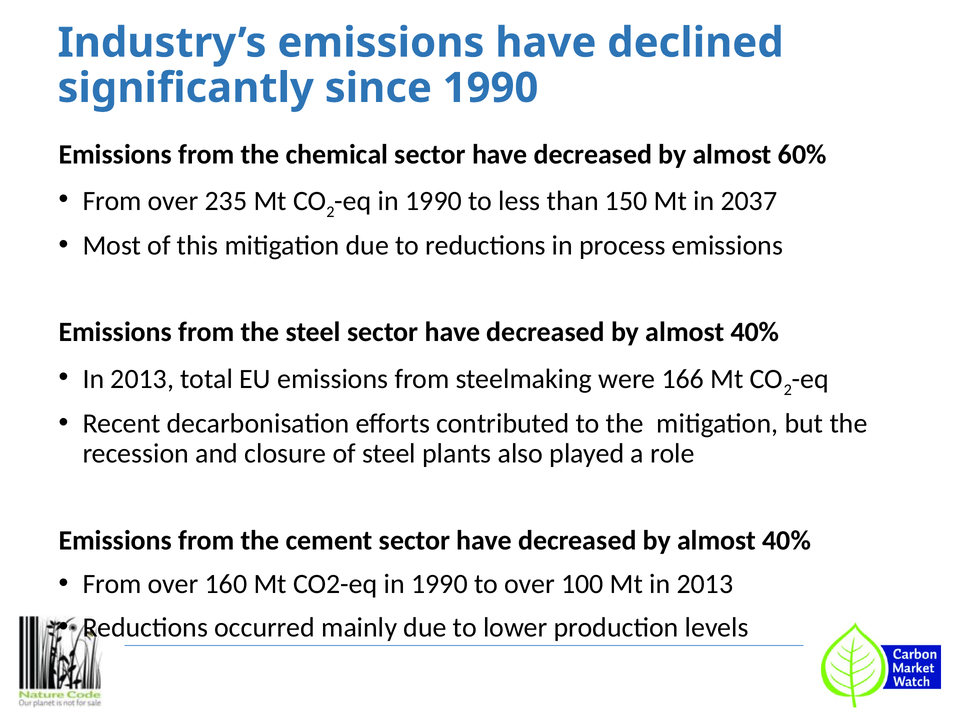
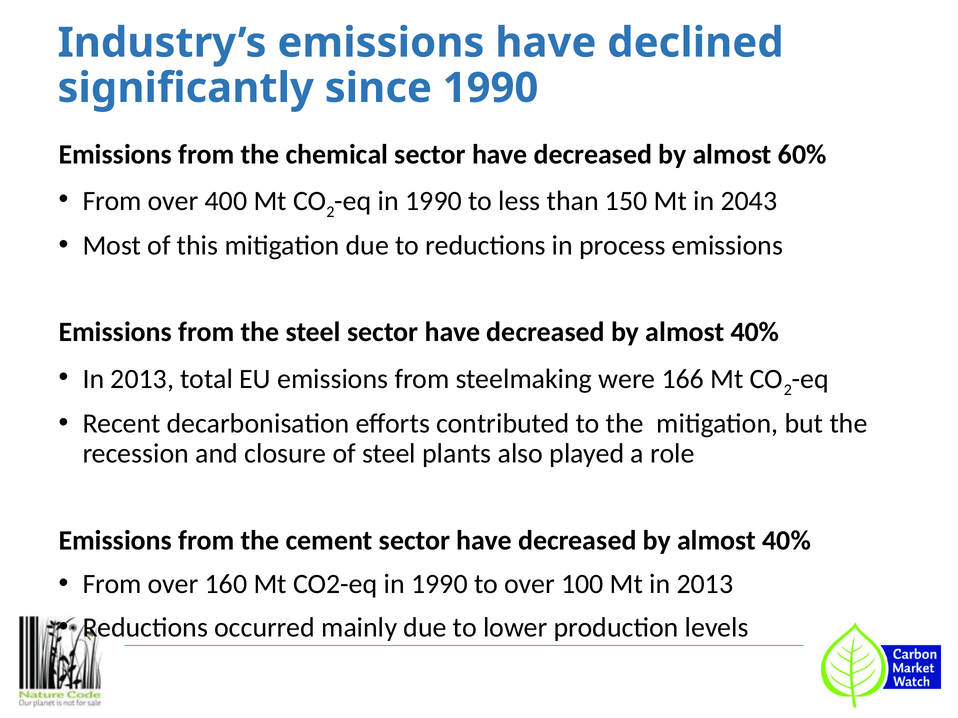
235: 235 -> 400
2037: 2037 -> 2043
